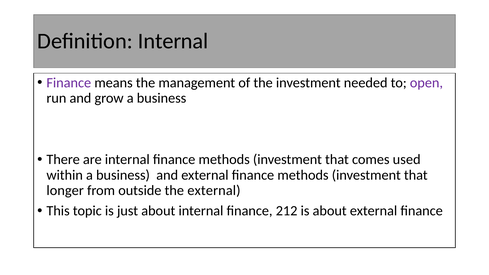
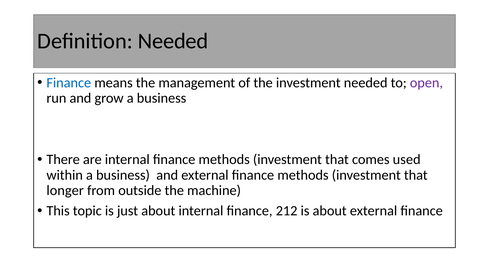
Definition Internal: Internal -> Needed
Finance at (69, 83) colour: purple -> blue
the external: external -> machine
